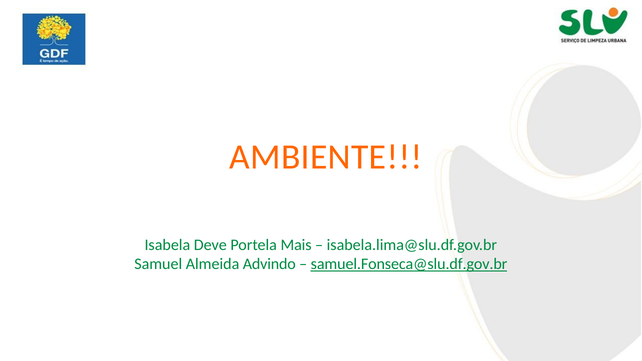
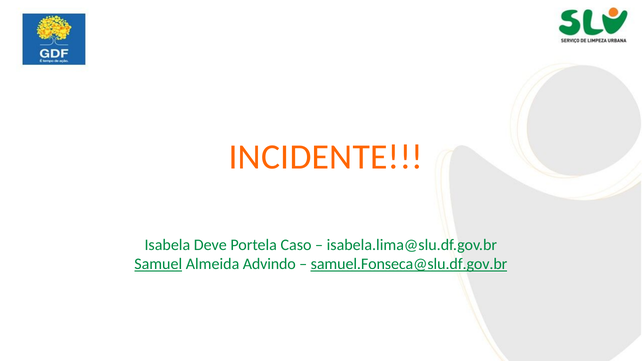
AMBIENTE: AMBIENTE -> INCIDENTE
Mais: Mais -> Caso
Samuel underline: none -> present
